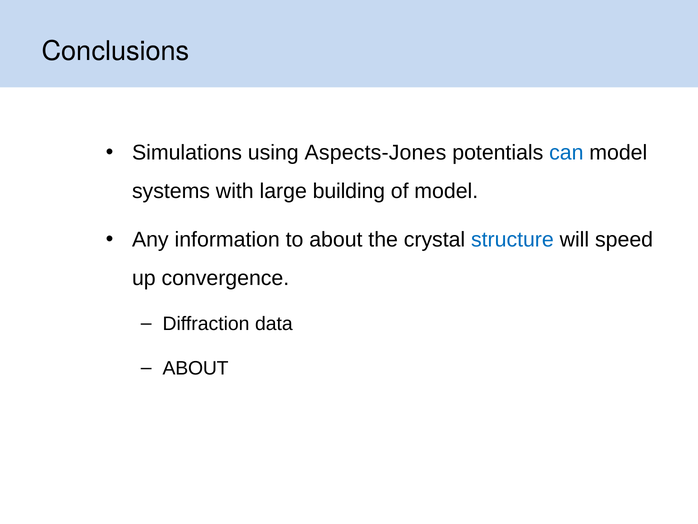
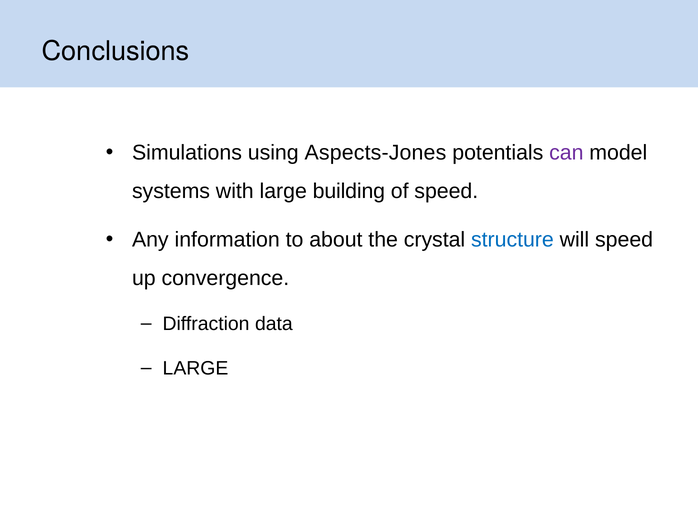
can colour: blue -> purple
of model: model -> speed
ABOUT at (196, 368): ABOUT -> LARGE
